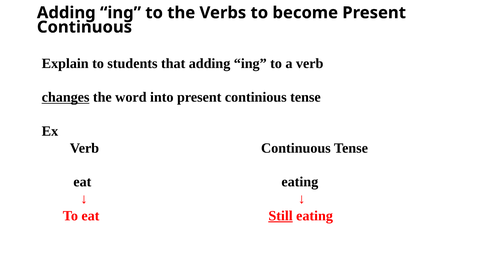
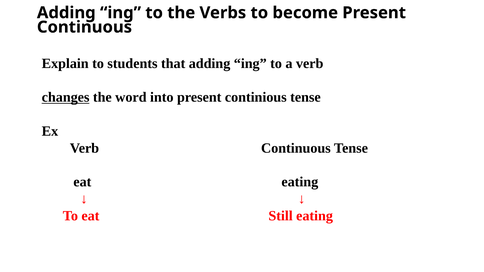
Still underline: present -> none
